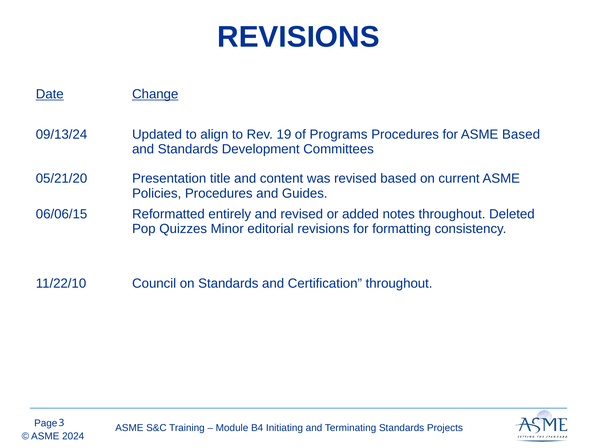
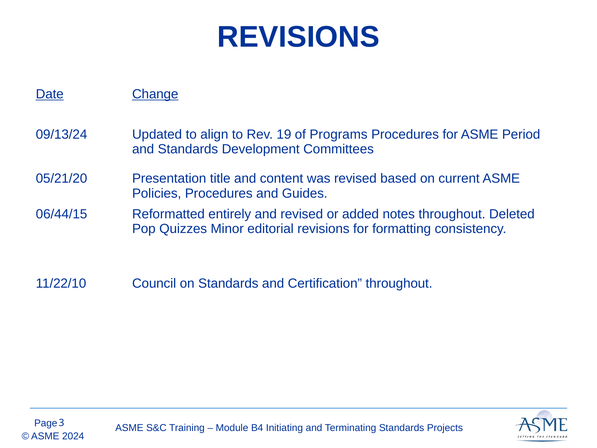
ASME Based: Based -> Period
06/06/15: 06/06/15 -> 06/44/15
